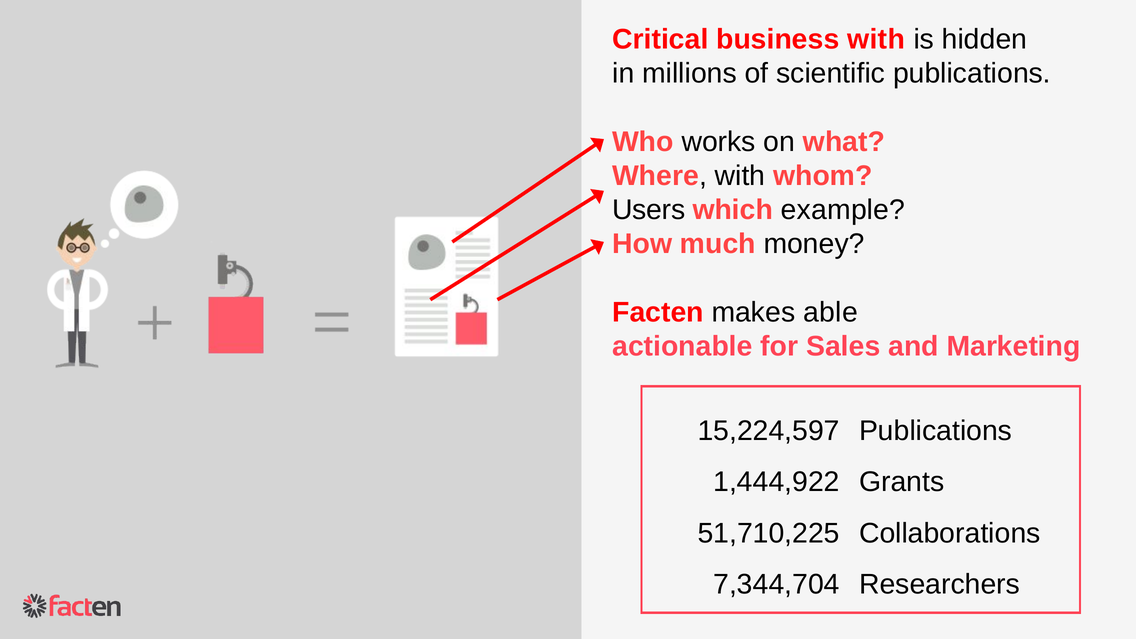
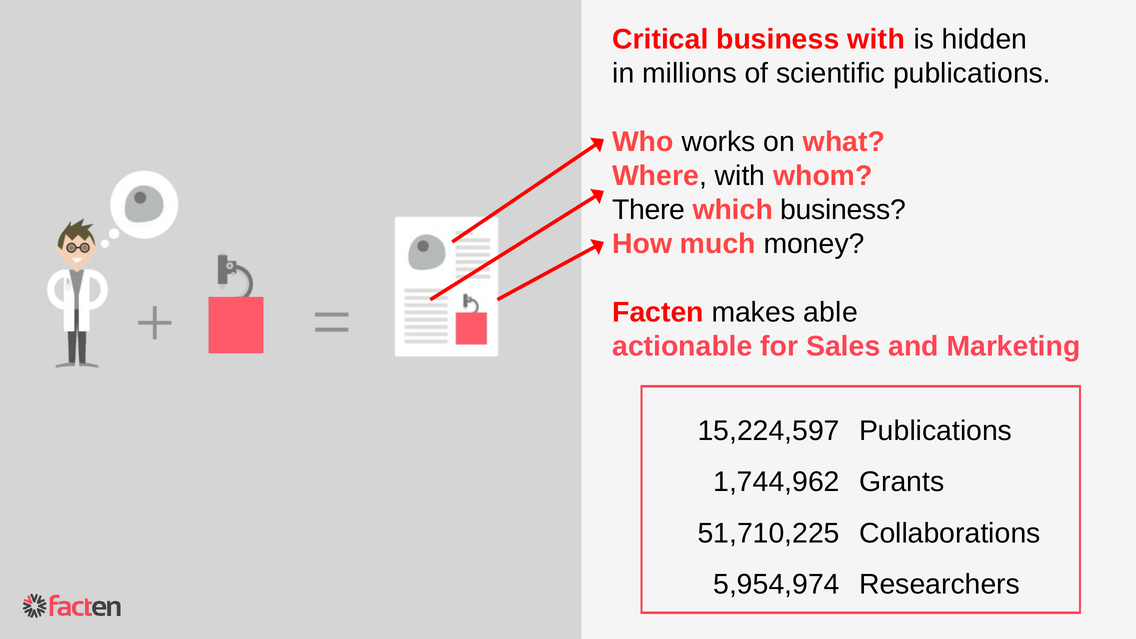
Users: Users -> There
which example: example -> business
1,444,922: 1,444,922 -> 1,744,962
7,344,704: 7,344,704 -> 5,954,974
